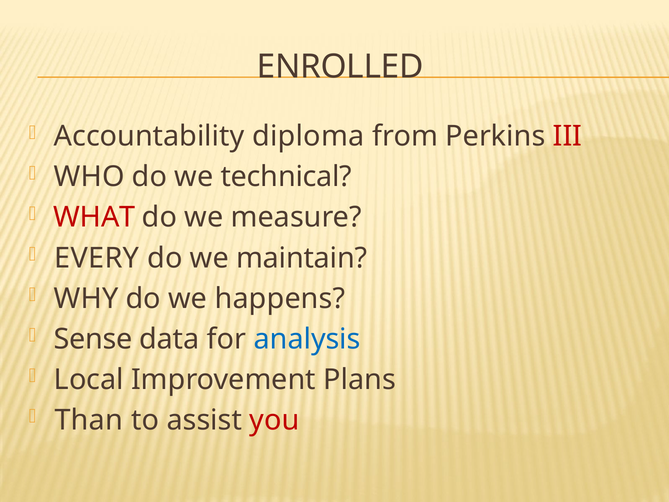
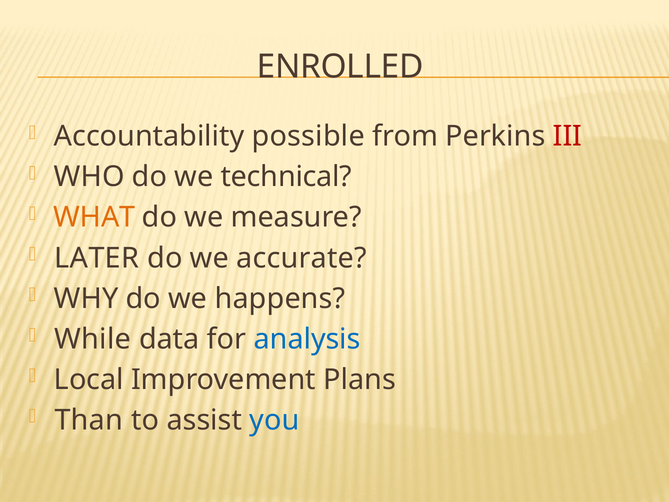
diploma: diploma -> possible
WHAT colour: red -> orange
EVERY: EVERY -> LATER
maintain: maintain -> accurate
Sense: Sense -> While
you colour: red -> blue
